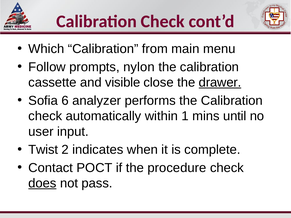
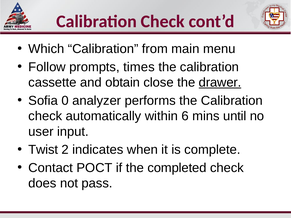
nylon: nylon -> times
visible: visible -> obtain
6: 6 -> 0
1: 1 -> 6
procedure: procedure -> completed
does underline: present -> none
